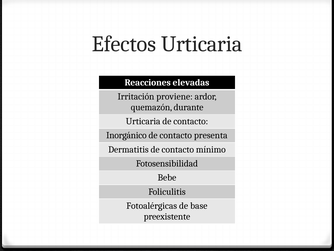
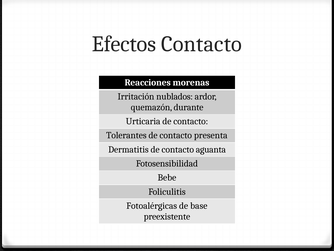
Efectos Urticaria: Urticaria -> Contacto
elevadas: elevadas -> morenas
proviene: proviene -> nublados
Inorgánico: Inorgánico -> Tolerantes
mínimo: mínimo -> aguanta
